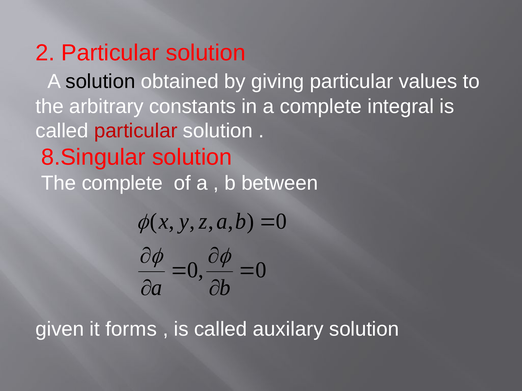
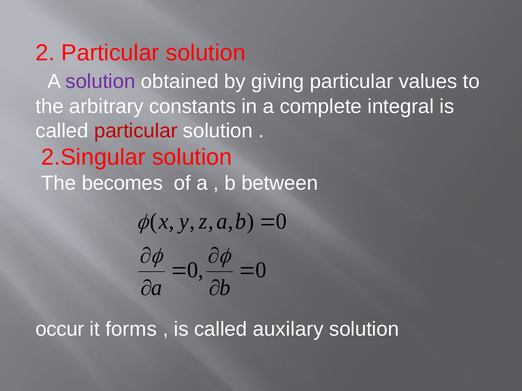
solution at (100, 82) colour: black -> purple
8.Singular: 8.Singular -> 2.Singular
The complete: complete -> becomes
given: given -> occur
